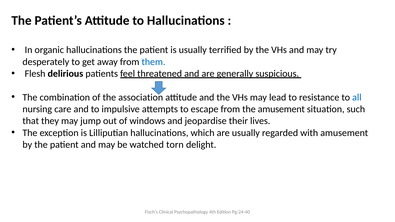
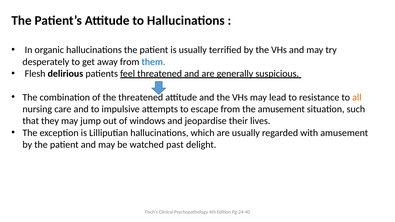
the association: association -> threatened
all colour: blue -> orange
torn: torn -> past
